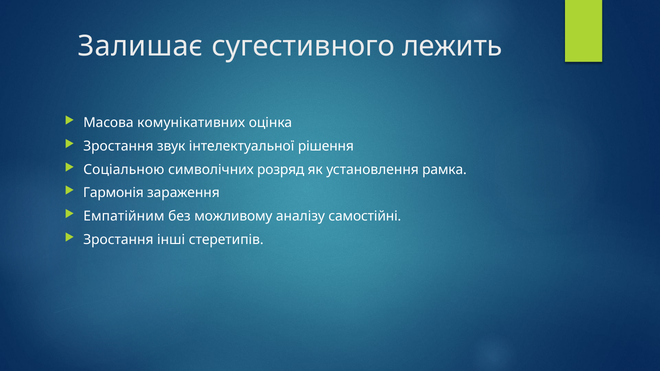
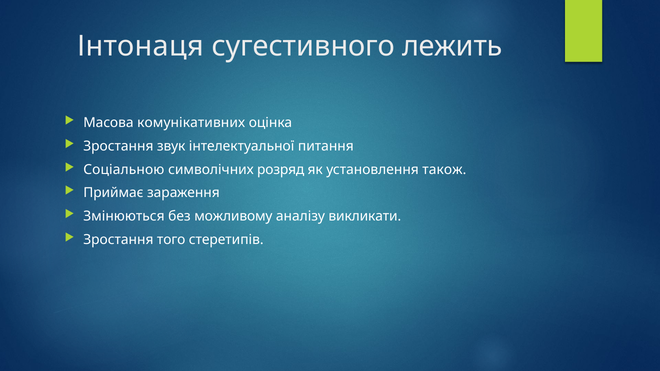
Залишає: Залишає -> Інтонаця
рішення: рішення -> питання
рамка: рамка -> також
Гармонія: Гармонія -> Приймає
Емпатійним: Емпатійним -> Змінюються
самостійні: самостійні -> викликати
інші: інші -> того
